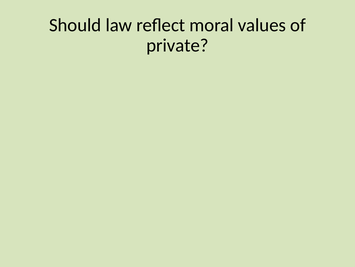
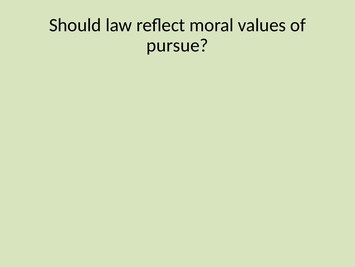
private: private -> pursue
